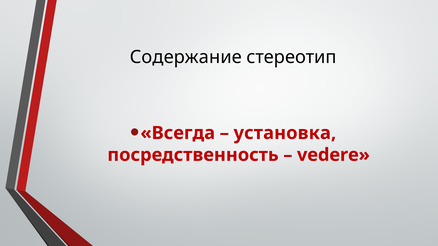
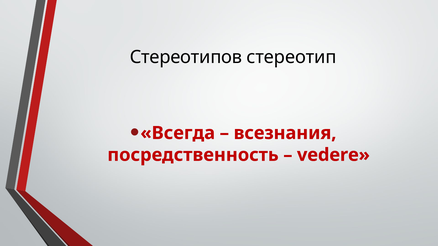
Содержание: Содержание -> Стереотипов
установка: установка -> всезнания
